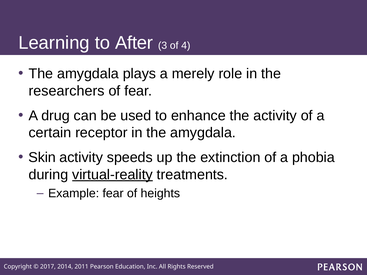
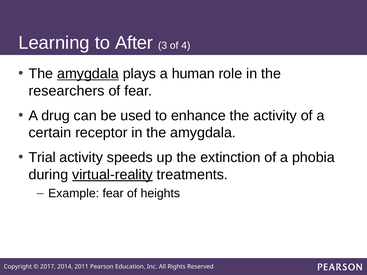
amygdala at (88, 74) underline: none -> present
merely: merely -> human
Skin: Skin -> Trial
